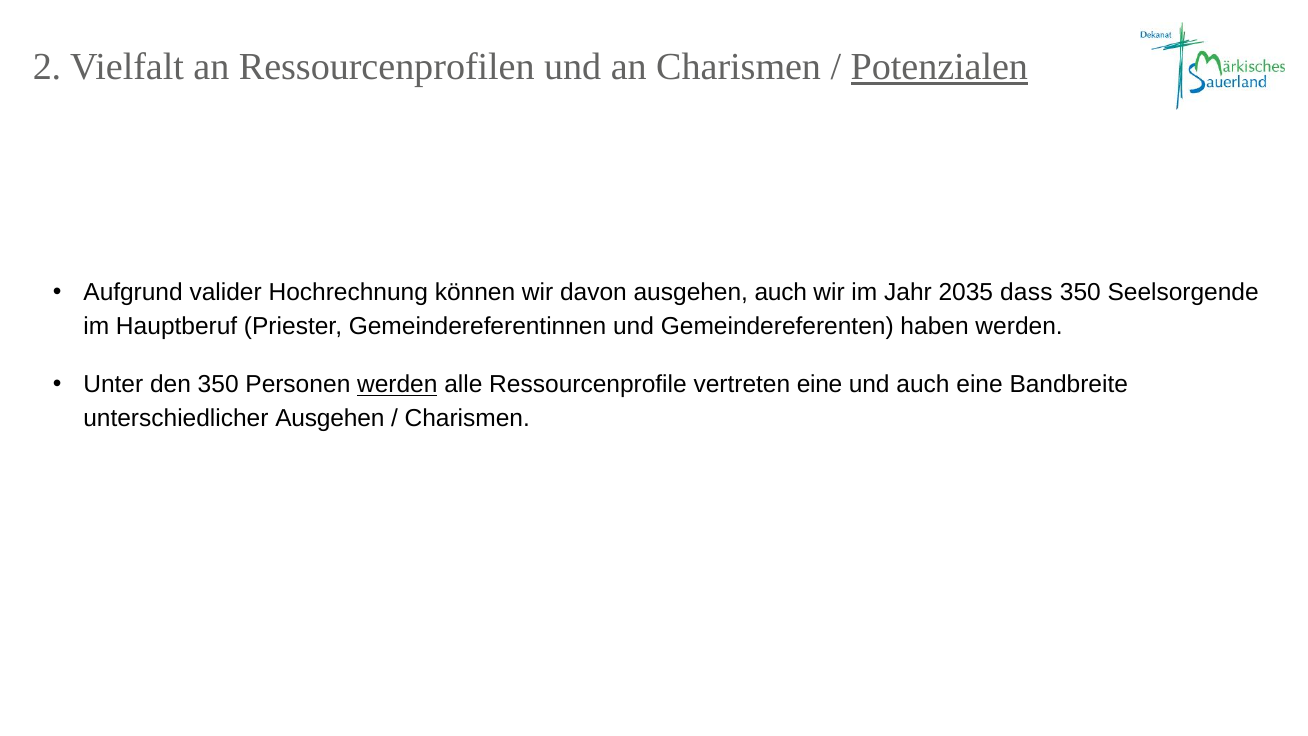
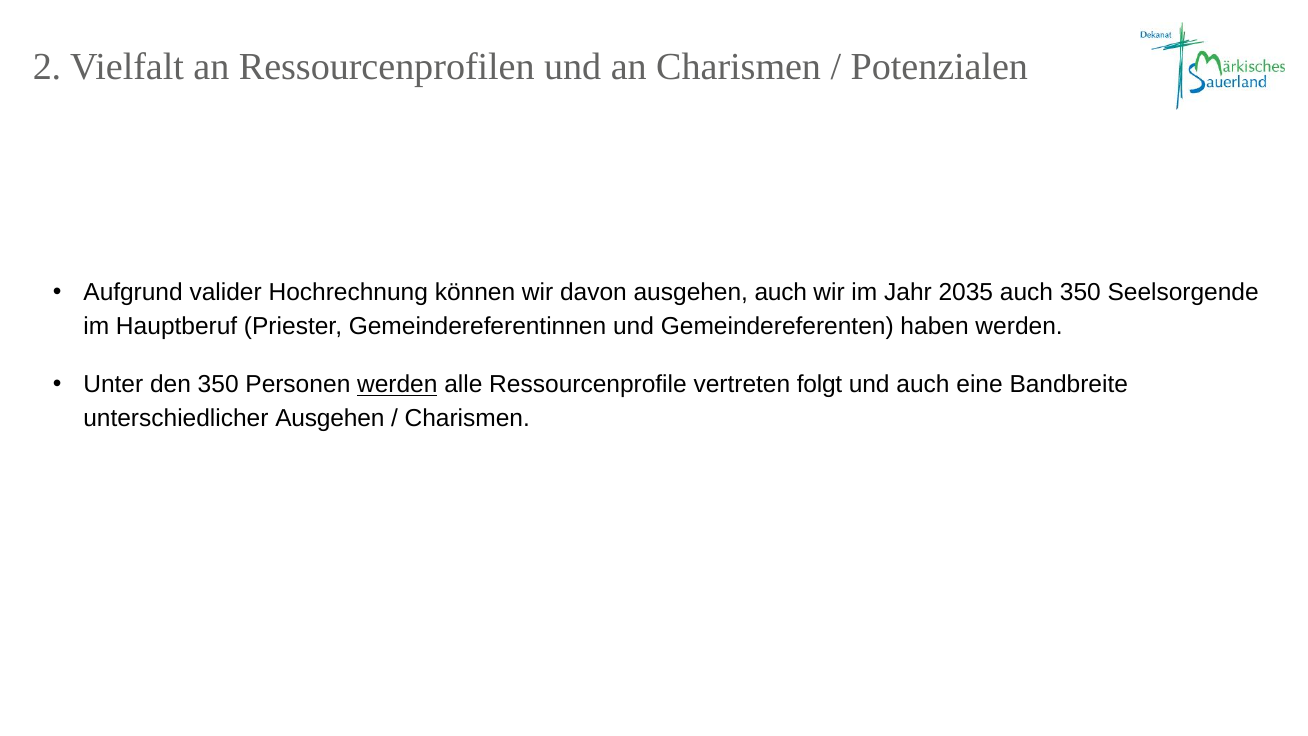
Potenzialen underline: present -> none
2035 dass: dass -> auch
vertreten eine: eine -> folgt
